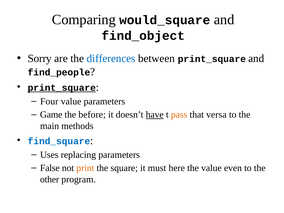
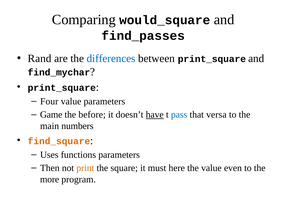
find_object: find_object -> find_passes
Sorry: Sorry -> Rand
find_people: find_people -> find_mychar
print_square at (62, 88) underline: present -> none
pass colour: orange -> blue
methods: methods -> numbers
find_square colour: blue -> orange
replacing: replacing -> functions
False: False -> Then
other: other -> more
